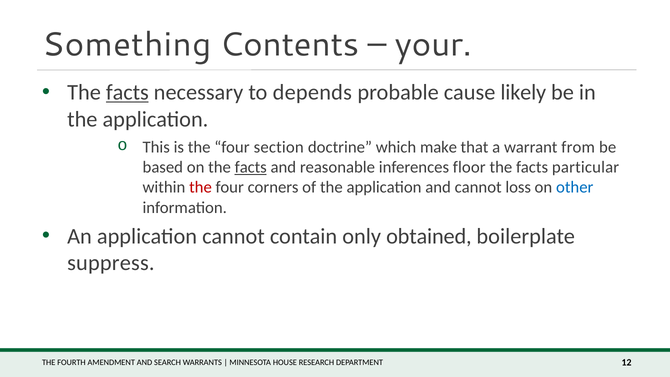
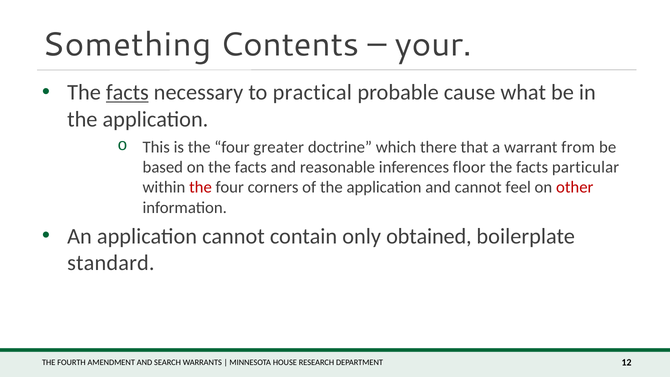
depends: depends -> practical
likely: likely -> what
section: section -> greater
make: make -> there
facts at (251, 167) underline: present -> none
loss: loss -> feel
other colour: blue -> red
suppress: suppress -> standard
